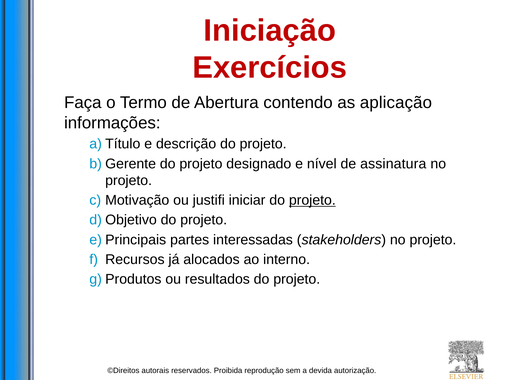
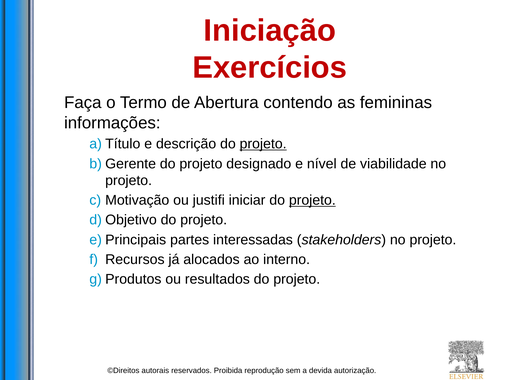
aplicação: aplicação -> femininas
projeto at (263, 144) underline: none -> present
assinatura: assinatura -> viabilidade
